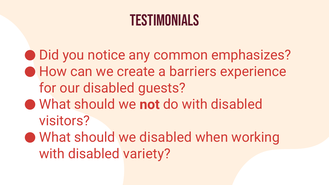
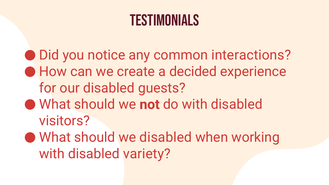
emphasizes: emphasizes -> interactions
barriers: barriers -> decided
